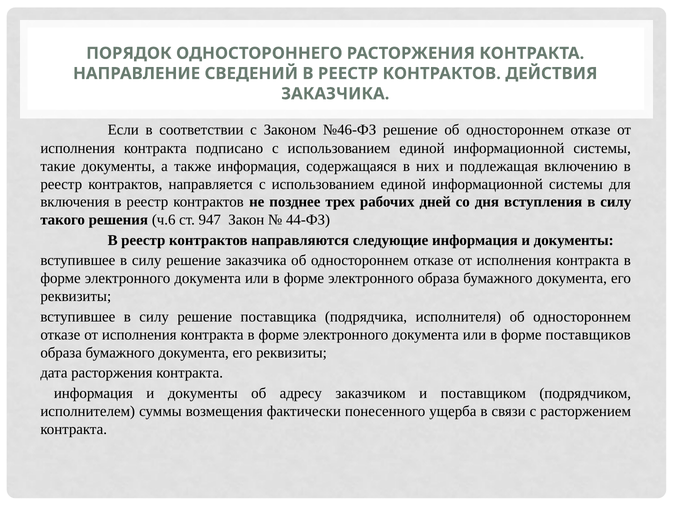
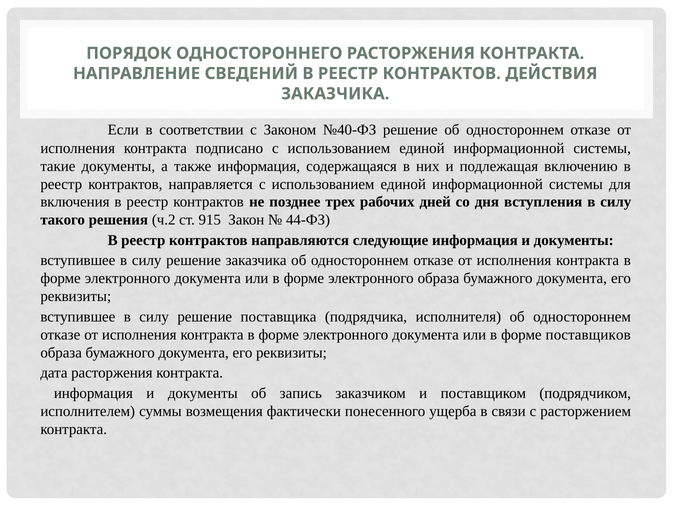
№46-ФЗ: №46-ФЗ -> №40-ФЗ
ч.6: ч.6 -> ч.2
947: 947 -> 915
адресу: адресу -> запись
